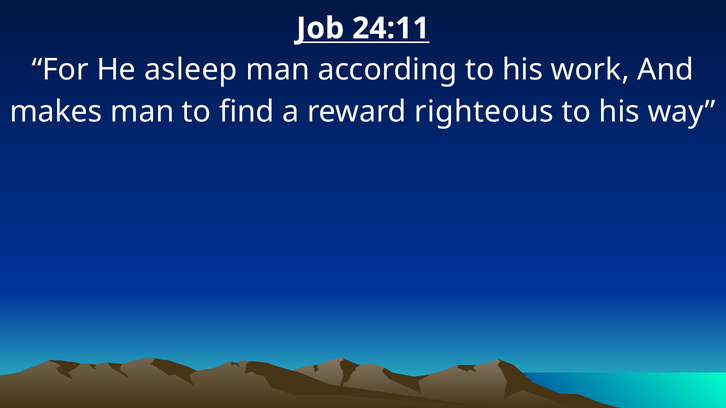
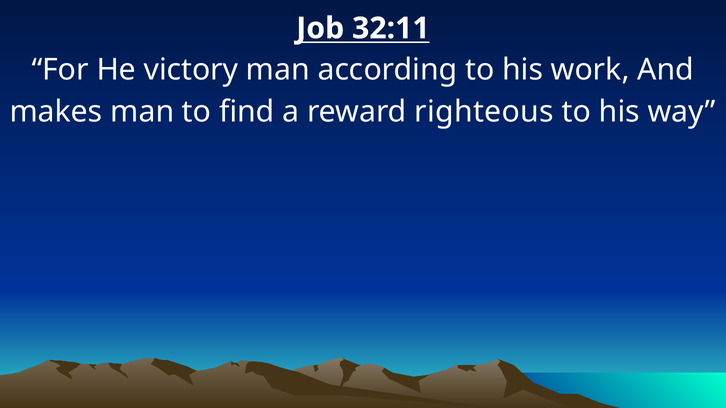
24:11: 24:11 -> 32:11
asleep: asleep -> victory
